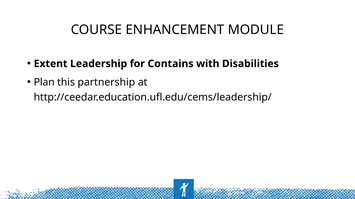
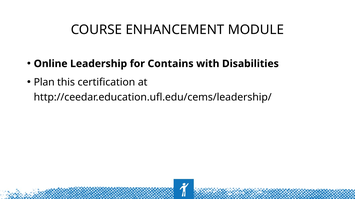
Extent: Extent -> Online
partnership: partnership -> certification
